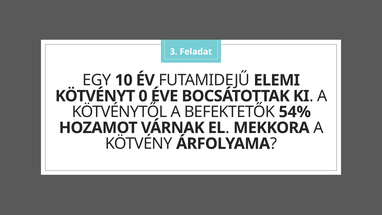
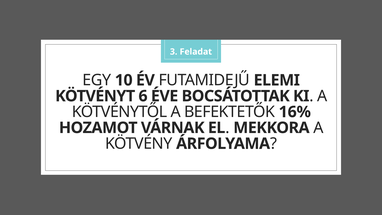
0: 0 -> 6
54%: 54% -> 16%
